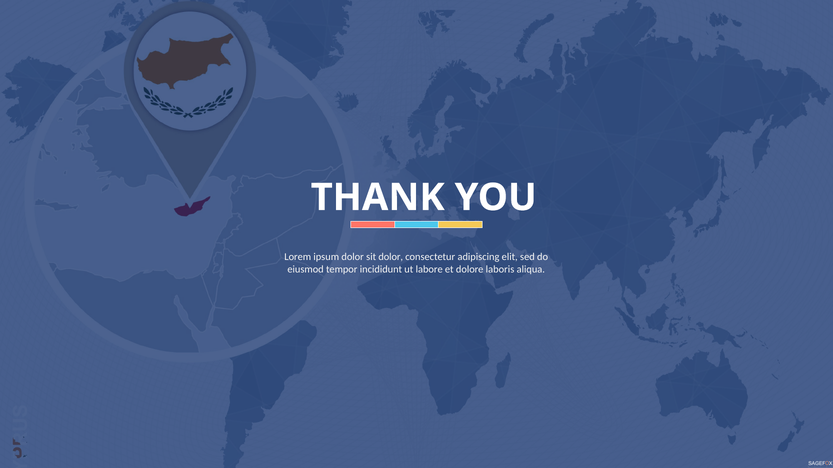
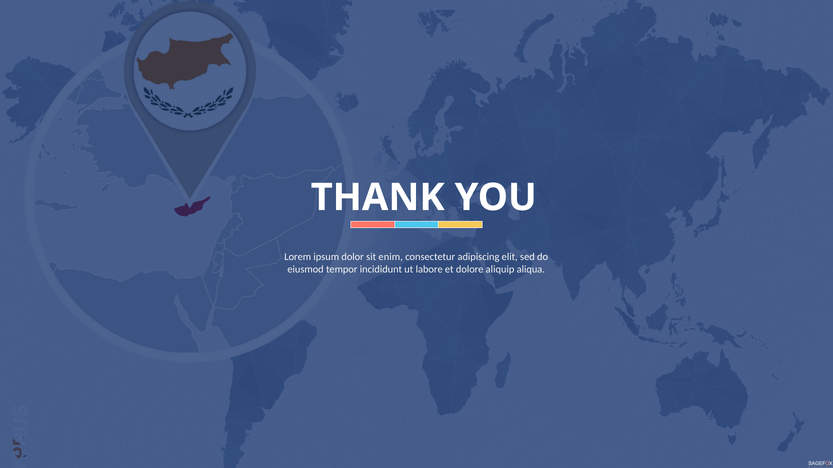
sit dolor: dolor -> enim
laboris: laboris -> aliquip
